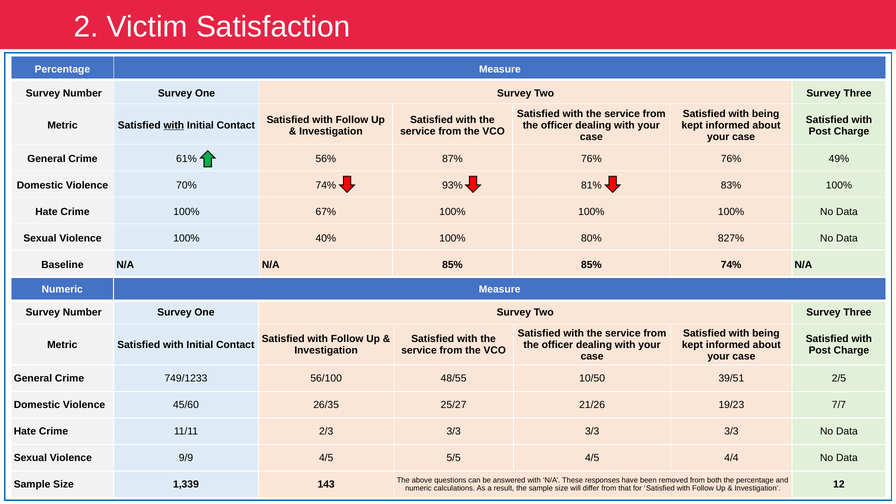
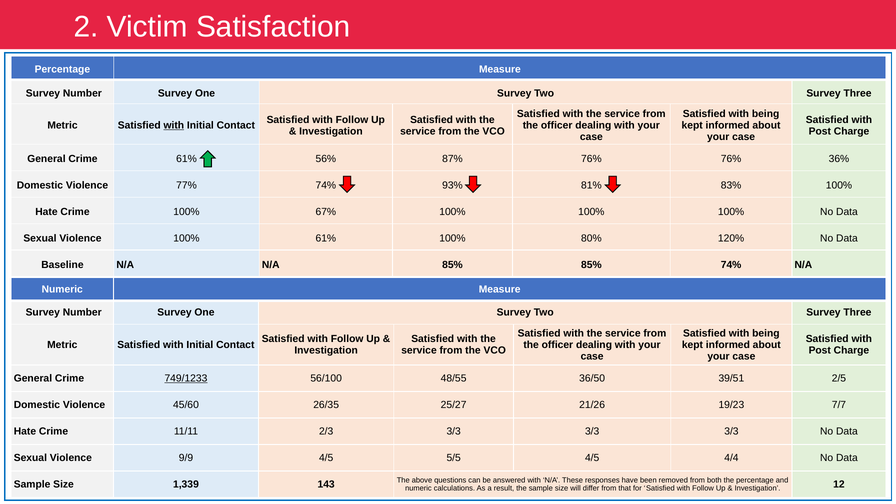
49%: 49% -> 36%
70%: 70% -> 77%
100% 40%: 40% -> 61%
827%: 827% -> 120%
749/1233 underline: none -> present
10/50: 10/50 -> 36/50
